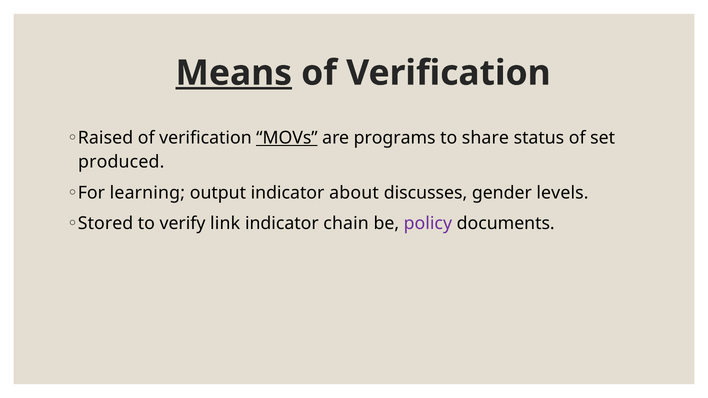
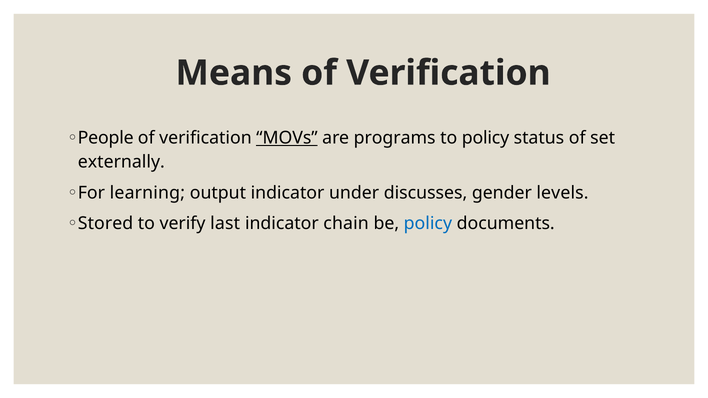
Means underline: present -> none
Raised: Raised -> People
to share: share -> policy
produced: produced -> externally
about: about -> under
link: link -> last
policy at (428, 224) colour: purple -> blue
